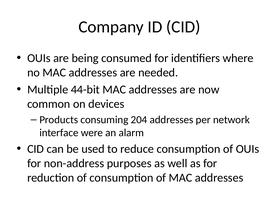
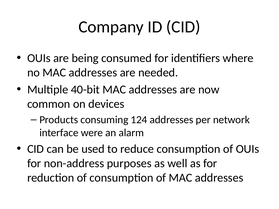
44-bit: 44-bit -> 40-bit
204: 204 -> 124
